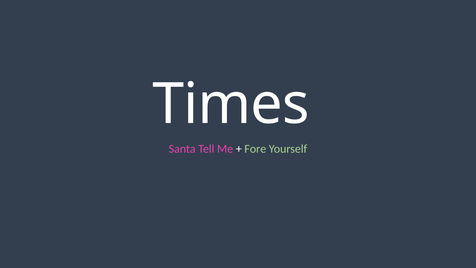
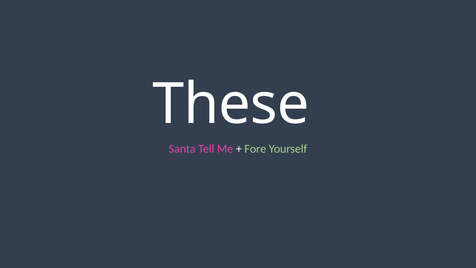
Times: Times -> These
